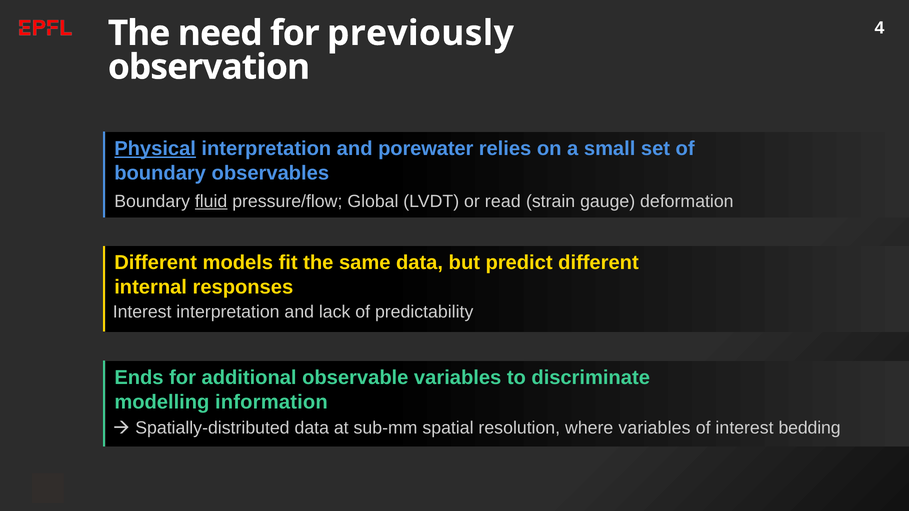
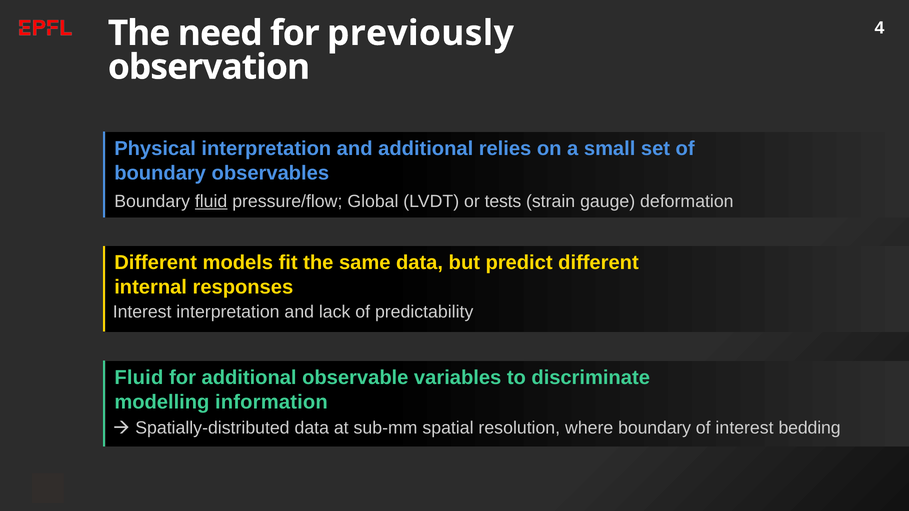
Physical underline: present -> none
and porewater: porewater -> additional
read: read -> tests
Ends at (139, 378): Ends -> Fluid
where variables: variables -> boundary
